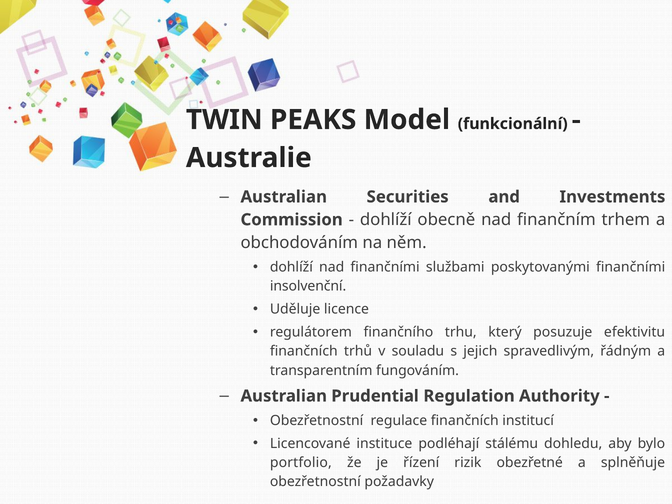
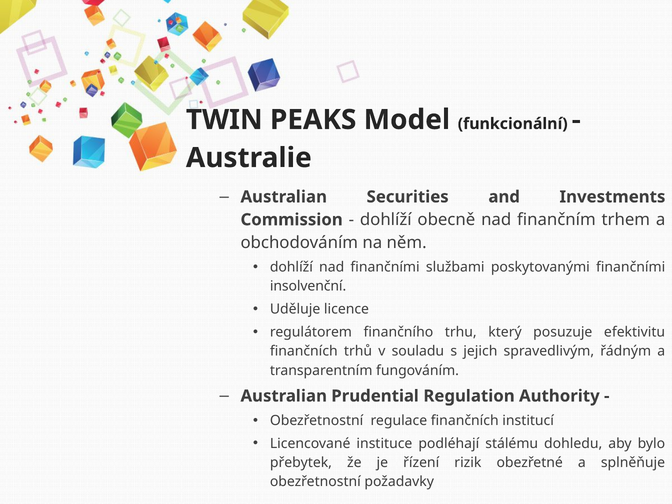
portfolio: portfolio -> přebytek
